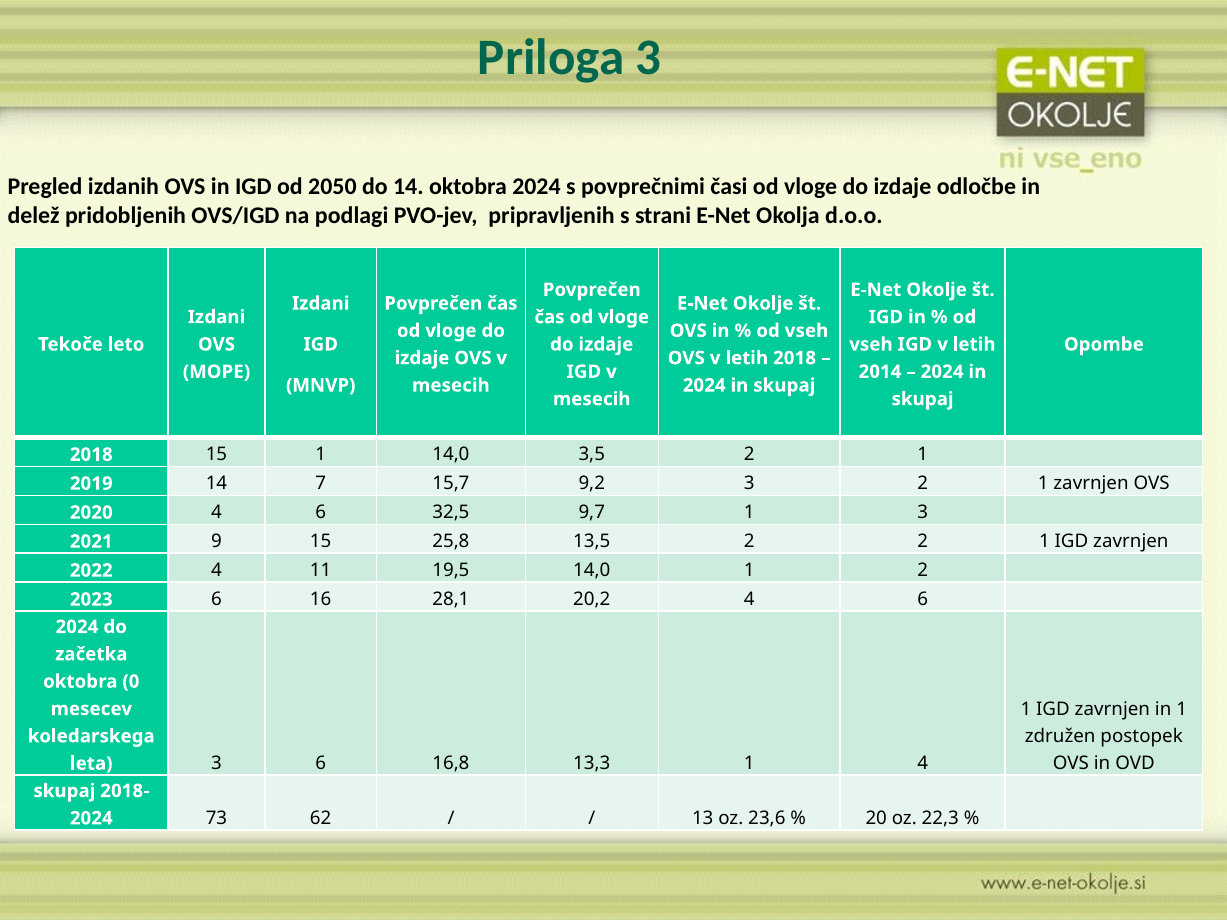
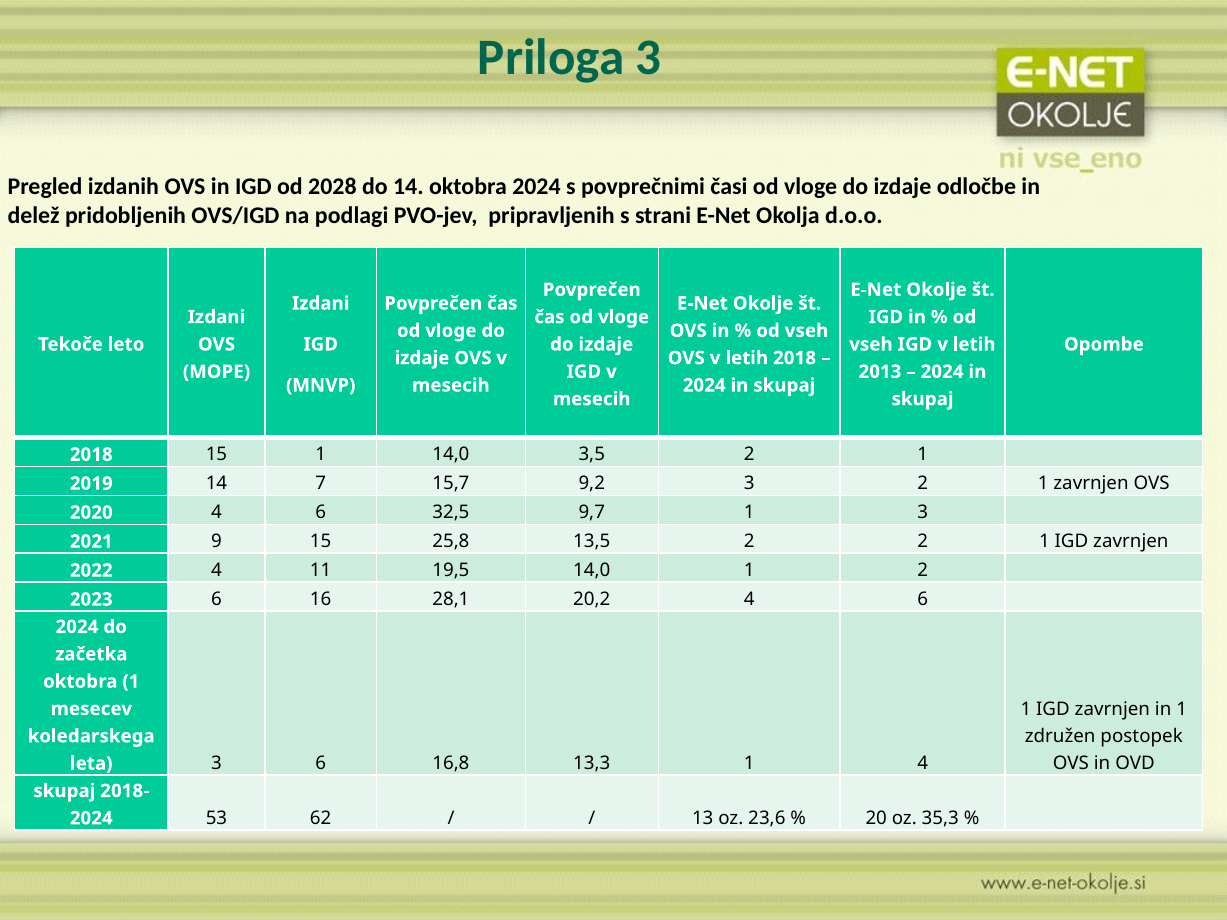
2050: 2050 -> 2028
2014: 2014 -> 2013
oktobra 0: 0 -> 1
73: 73 -> 53
22,3: 22,3 -> 35,3
